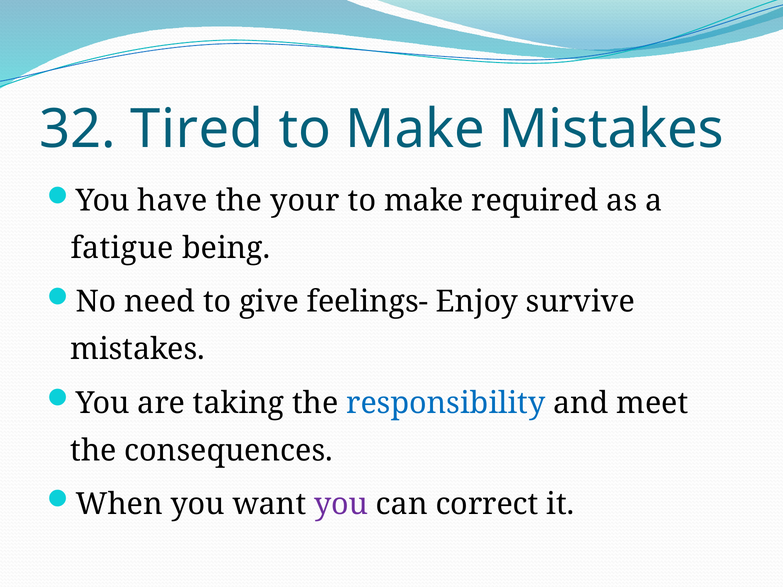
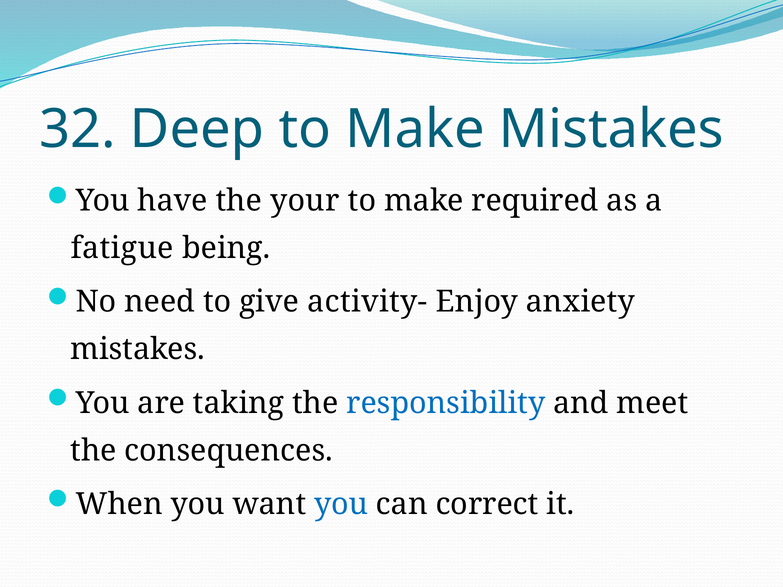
Tired: Tired -> Deep
feelings-: feelings- -> activity-
survive: survive -> anxiety
you at (341, 504) colour: purple -> blue
